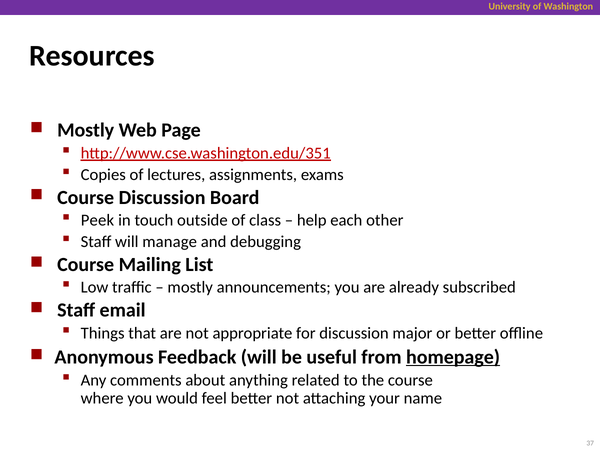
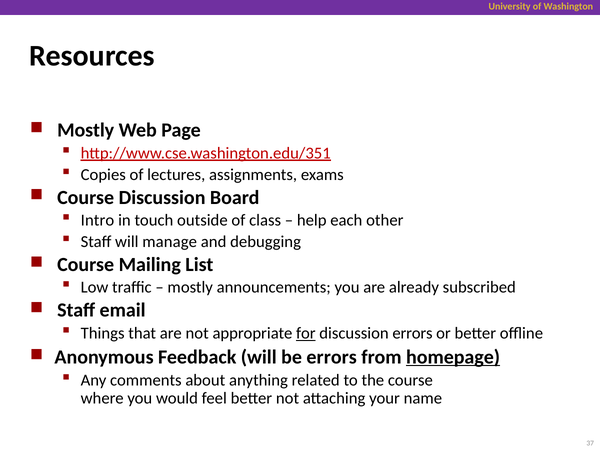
Peek: Peek -> Intro
for underline: none -> present
discussion major: major -> errors
be useful: useful -> errors
